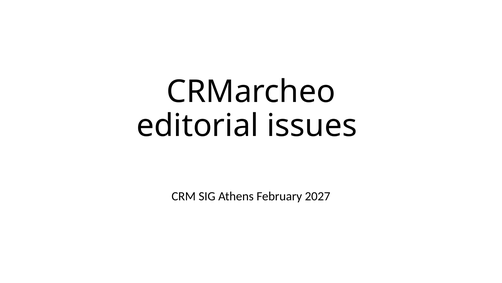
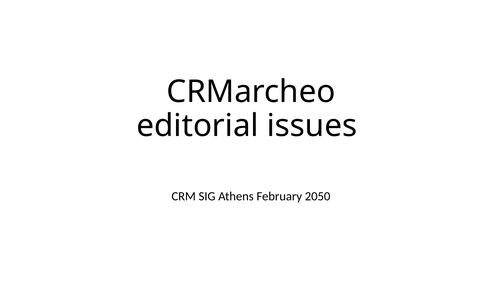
2027: 2027 -> 2050
